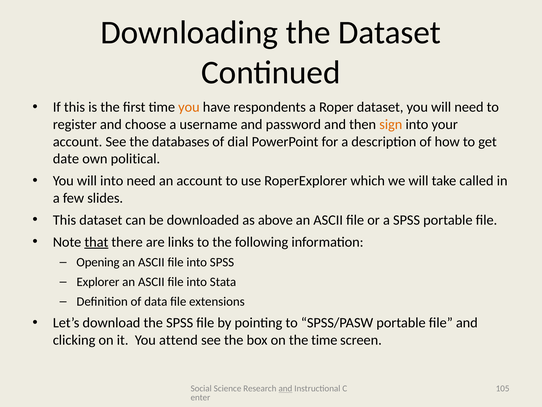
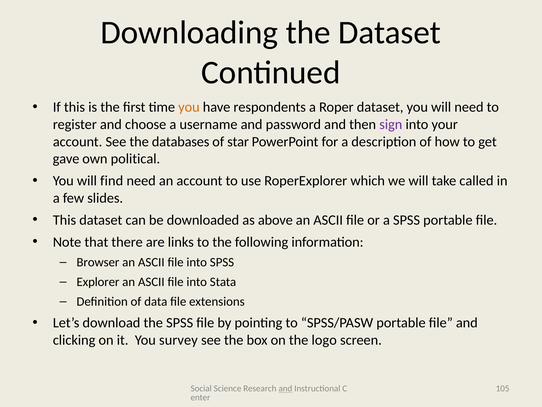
sign colour: orange -> purple
dial: dial -> star
date: date -> gave
will into: into -> find
that underline: present -> none
Opening: Opening -> Browser
attend: attend -> survey
the time: time -> logo
